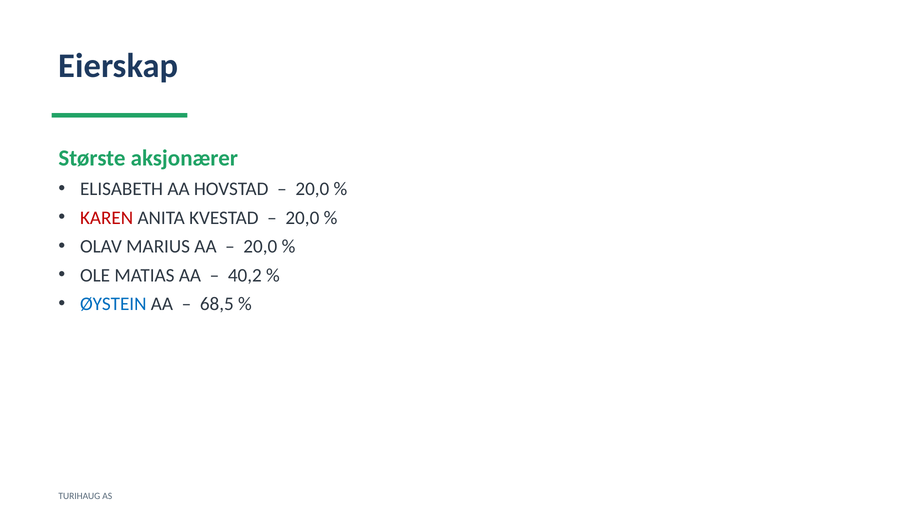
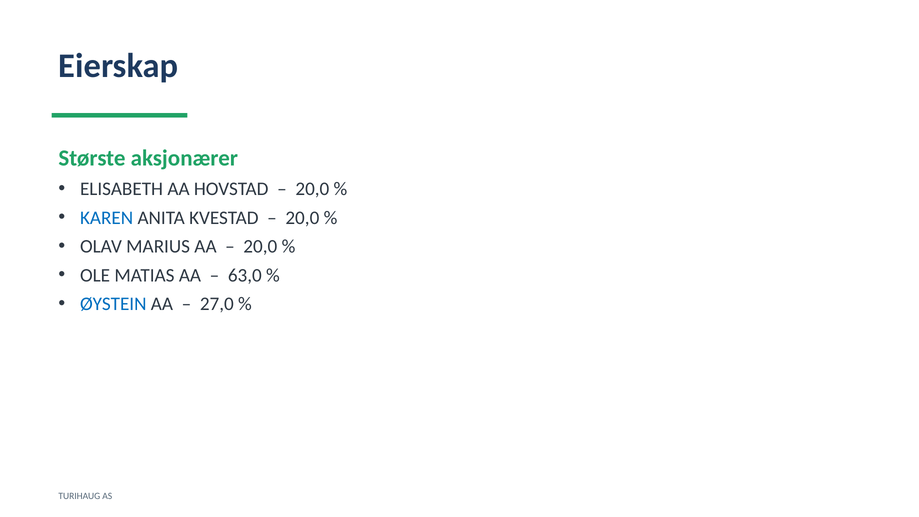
KAREN colour: red -> blue
40,2: 40,2 -> 63,0
68,5: 68,5 -> 27,0
